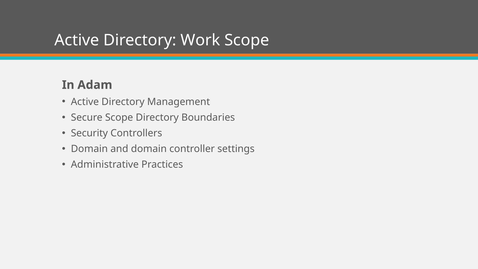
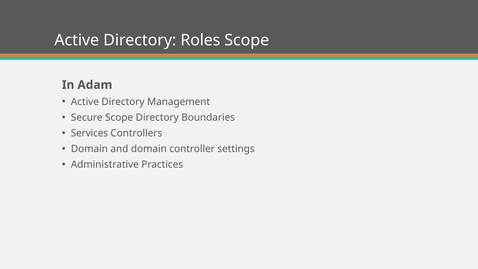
Work: Work -> Roles
Security: Security -> Services
